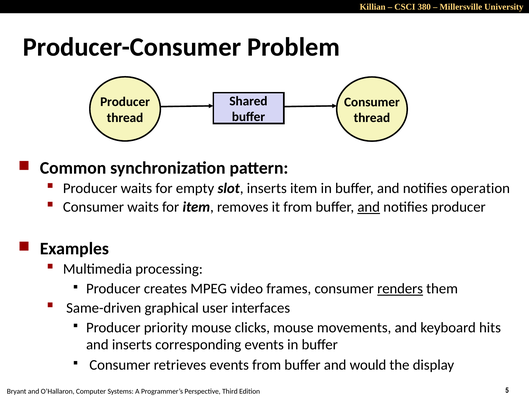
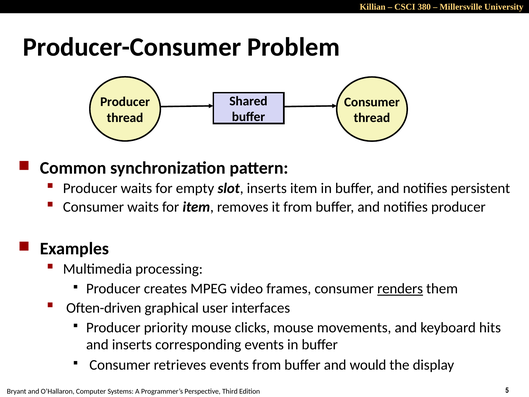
operation: operation -> persistent
and at (369, 207) underline: present -> none
Same-driven: Same-driven -> Often-driven
